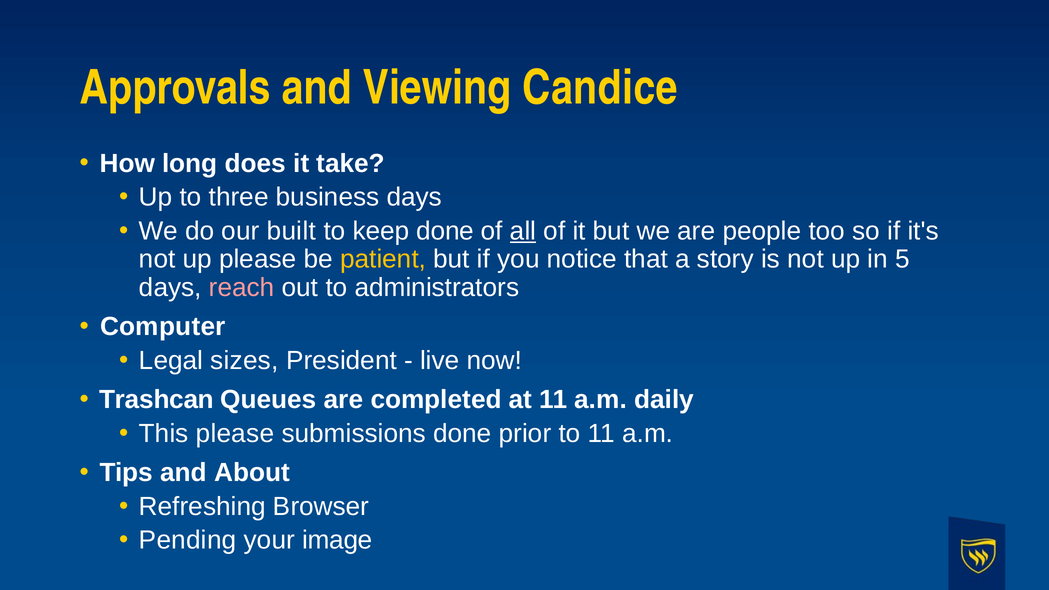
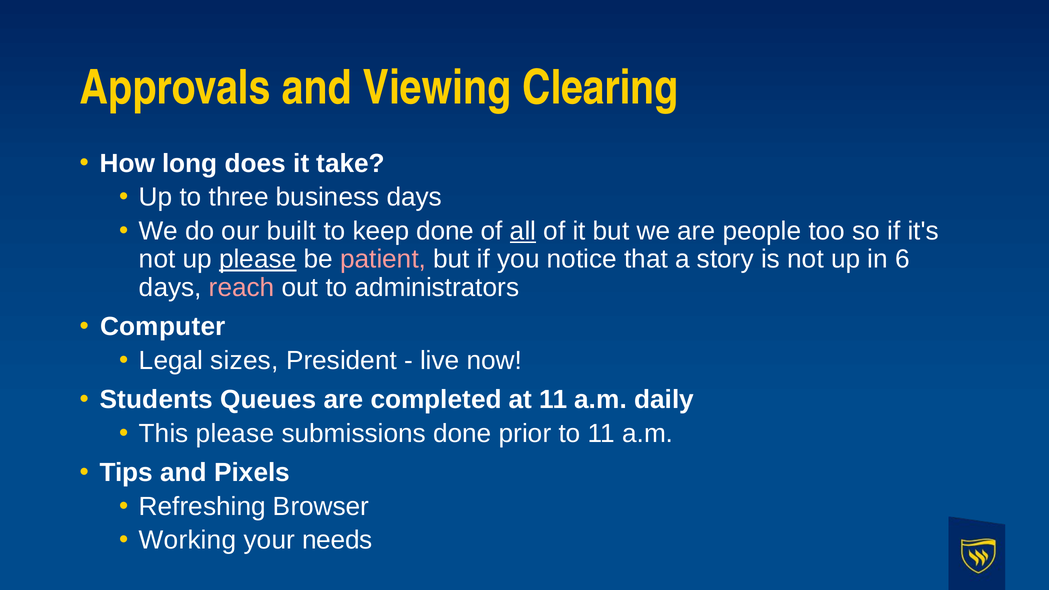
Candice: Candice -> Clearing
please at (258, 259) underline: none -> present
patient colour: yellow -> pink
5: 5 -> 6
Trashcan: Trashcan -> Students
About: About -> Pixels
Pending: Pending -> Working
image: image -> needs
